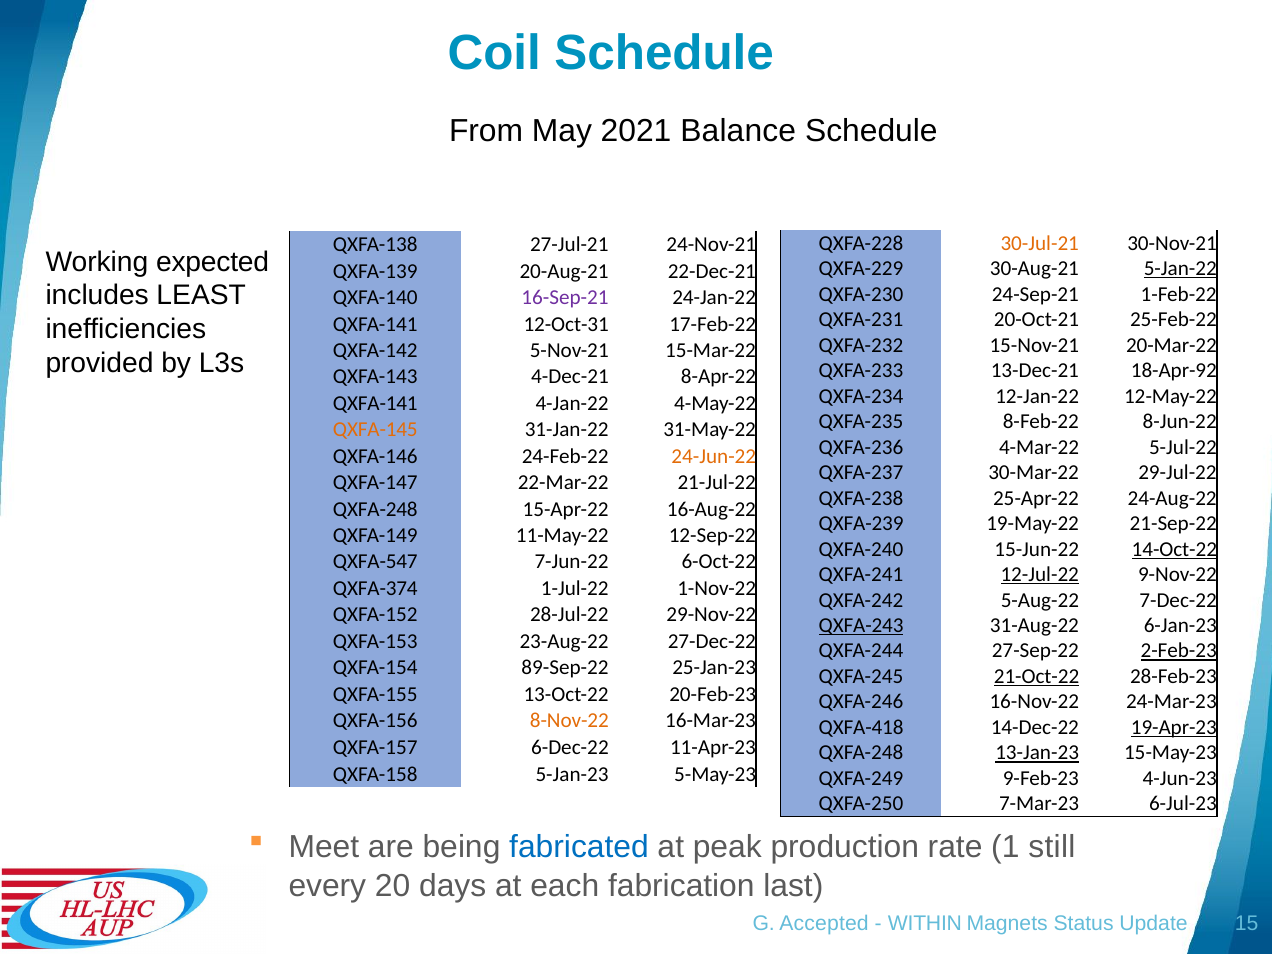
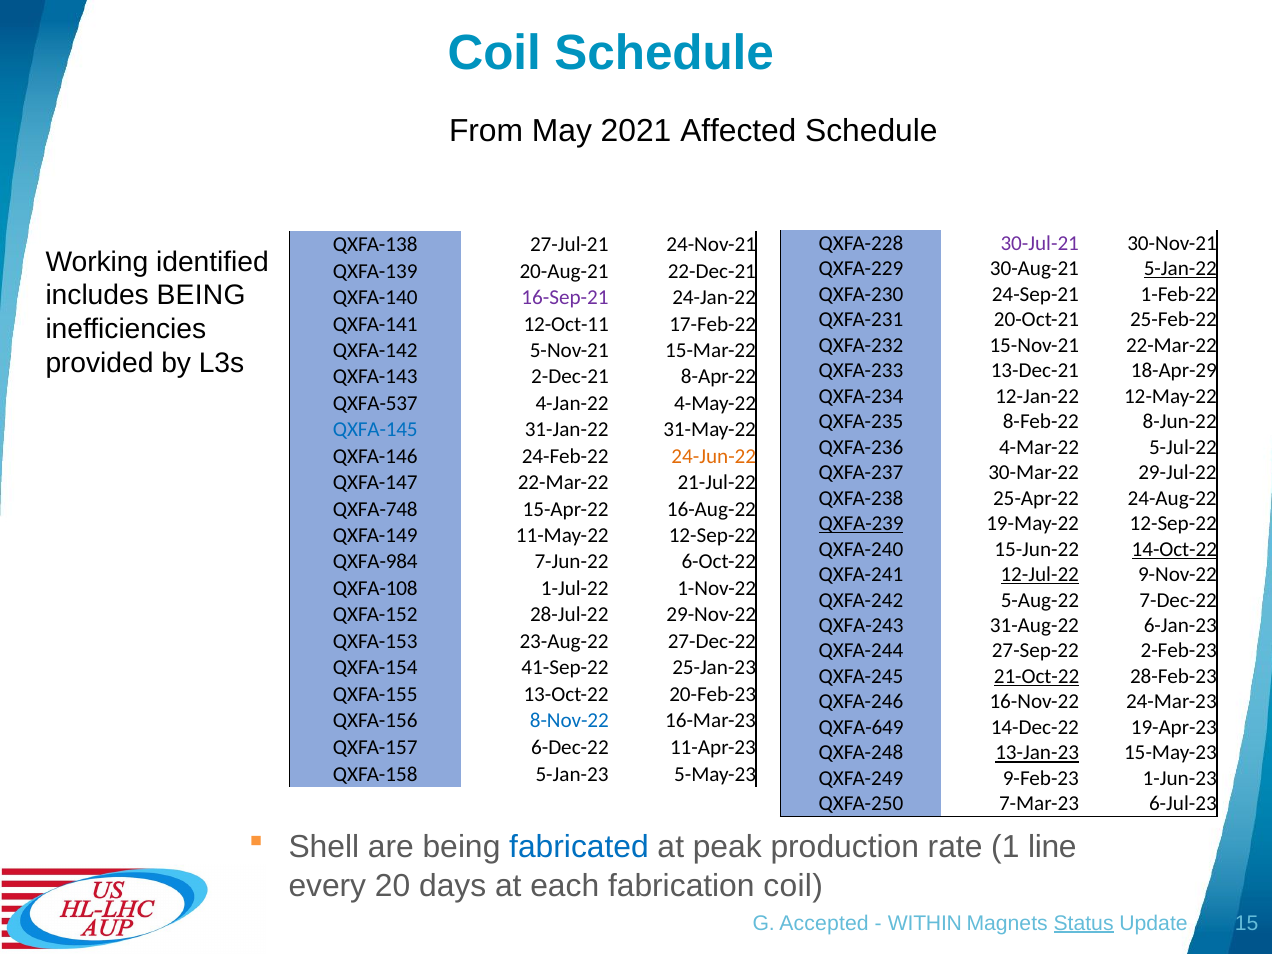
Balance: Balance -> Affected
30-Jul-21 colour: orange -> purple
expected: expected -> identified
includes LEAST: LEAST -> BEING
12-Oct-31: 12-Oct-31 -> 12-Oct-11
15-Nov-21 20-Mar-22: 20-Mar-22 -> 22-Mar-22
18-Apr-92: 18-Apr-92 -> 18-Apr-29
4-Dec-21: 4-Dec-21 -> 2-Dec-21
QXFA-141 at (375, 403): QXFA-141 -> QXFA-537
QXFA-145 colour: orange -> blue
QXFA-248 at (375, 509): QXFA-248 -> QXFA-748
QXFA-239 underline: none -> present
19-May-22 21-Sep-22: 21-Sep-22 -> 12-Sep-22
QXFA-547: QXFA-547 -> QXFA-984
QXFA-374: QXFA-374 -> QXFA-108
QXFA-243 underline: present -> none
2-Feb-23 underline: present -> none
89-Sep-22: 89-Sep-22 -> 41-Sep-22
8-Nov-22 colour: orange -> blue
QXFA-418: QXFA-418 -> QXFA-649
19-Apr-23 underline: present -> none
4-Jun-23: 4-Jun-23 -> 1-Jun-23
Meet: Meet -> Shell
still: still -> line
fabrication last: last -> coil
Status underline: none -> present
